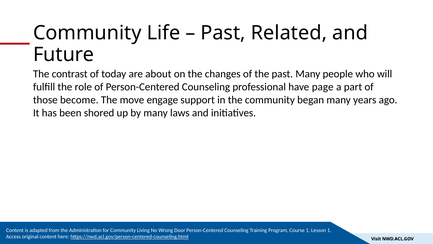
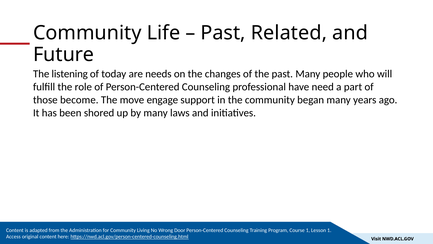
contrast: contrast -> listening
about: about -> needs
page: page -> need
